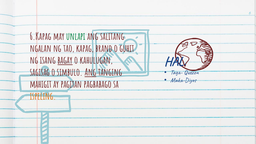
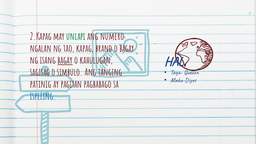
6.Kapag: 6.Kapag -> 2.Kapag
salitang: salitang -> numero
o guhit: guhit -> bagay
Ang at (90, 72) underline: present -> none
mahigit: mahigit -> patinig
ispeling colour: orange -> blue
